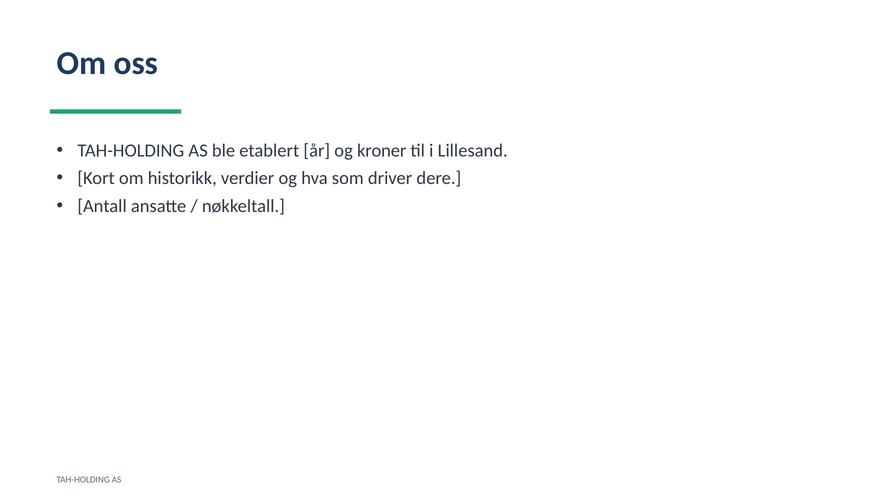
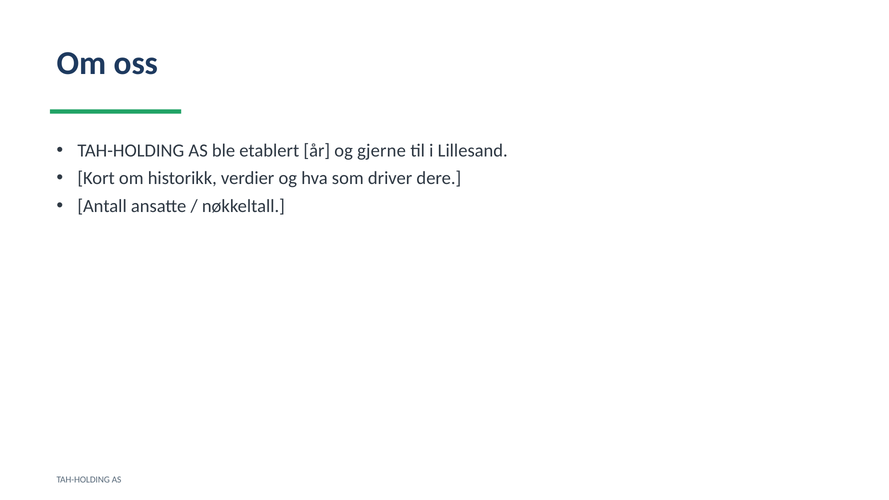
kroner: kroner -> gjerne
